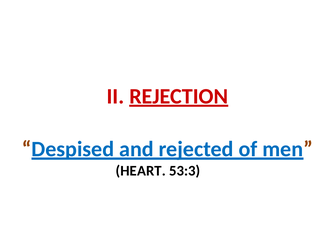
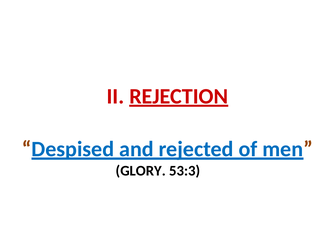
HEART: HEART -> GLORY
